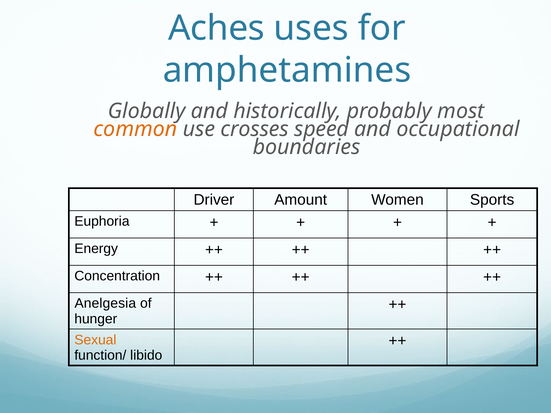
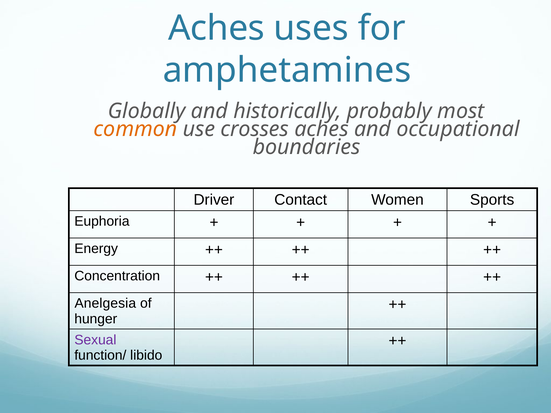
crosses speed: speed -> aches
Amount: Amount -> Contact
Sexual colour: orange -> purple
